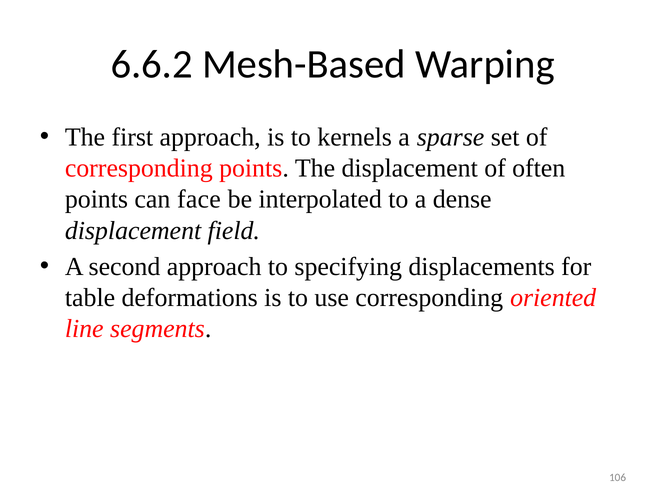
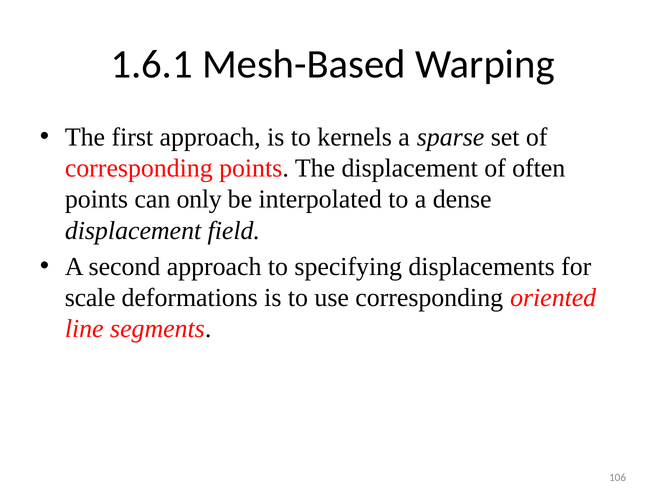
6.6.2: 6.6.2 -> 1.6.1
face: face -> only
table: table -> scale
